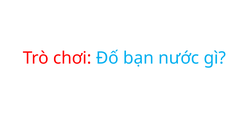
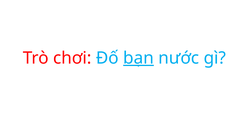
bạn underline: none -> present
